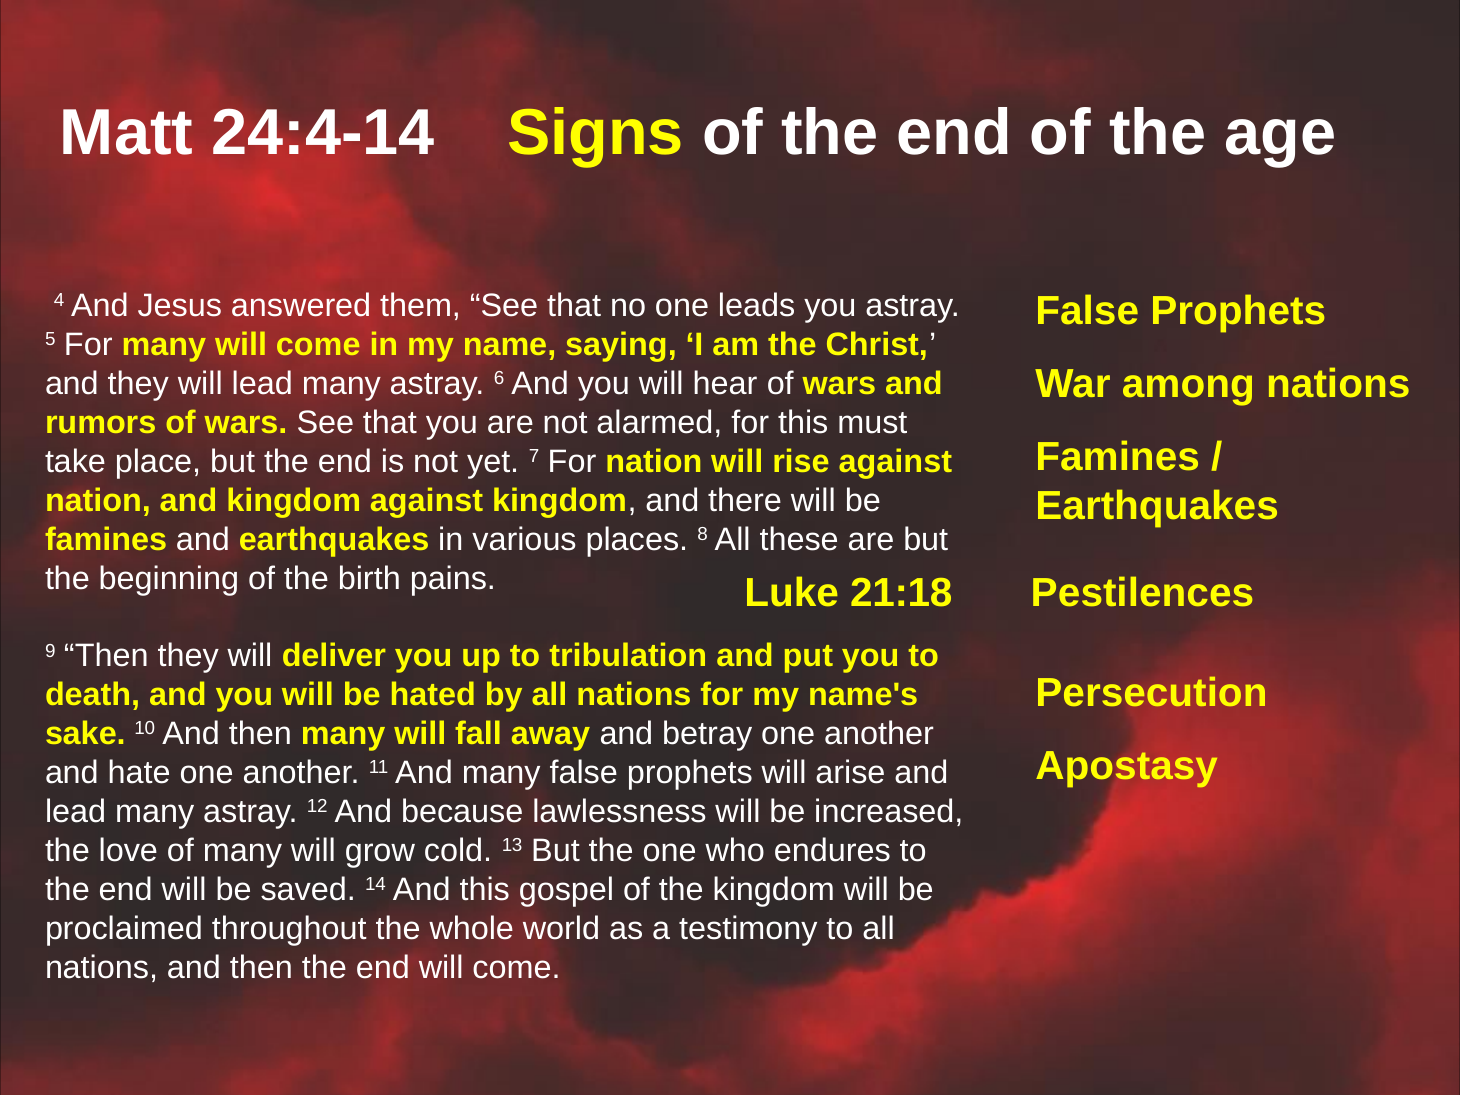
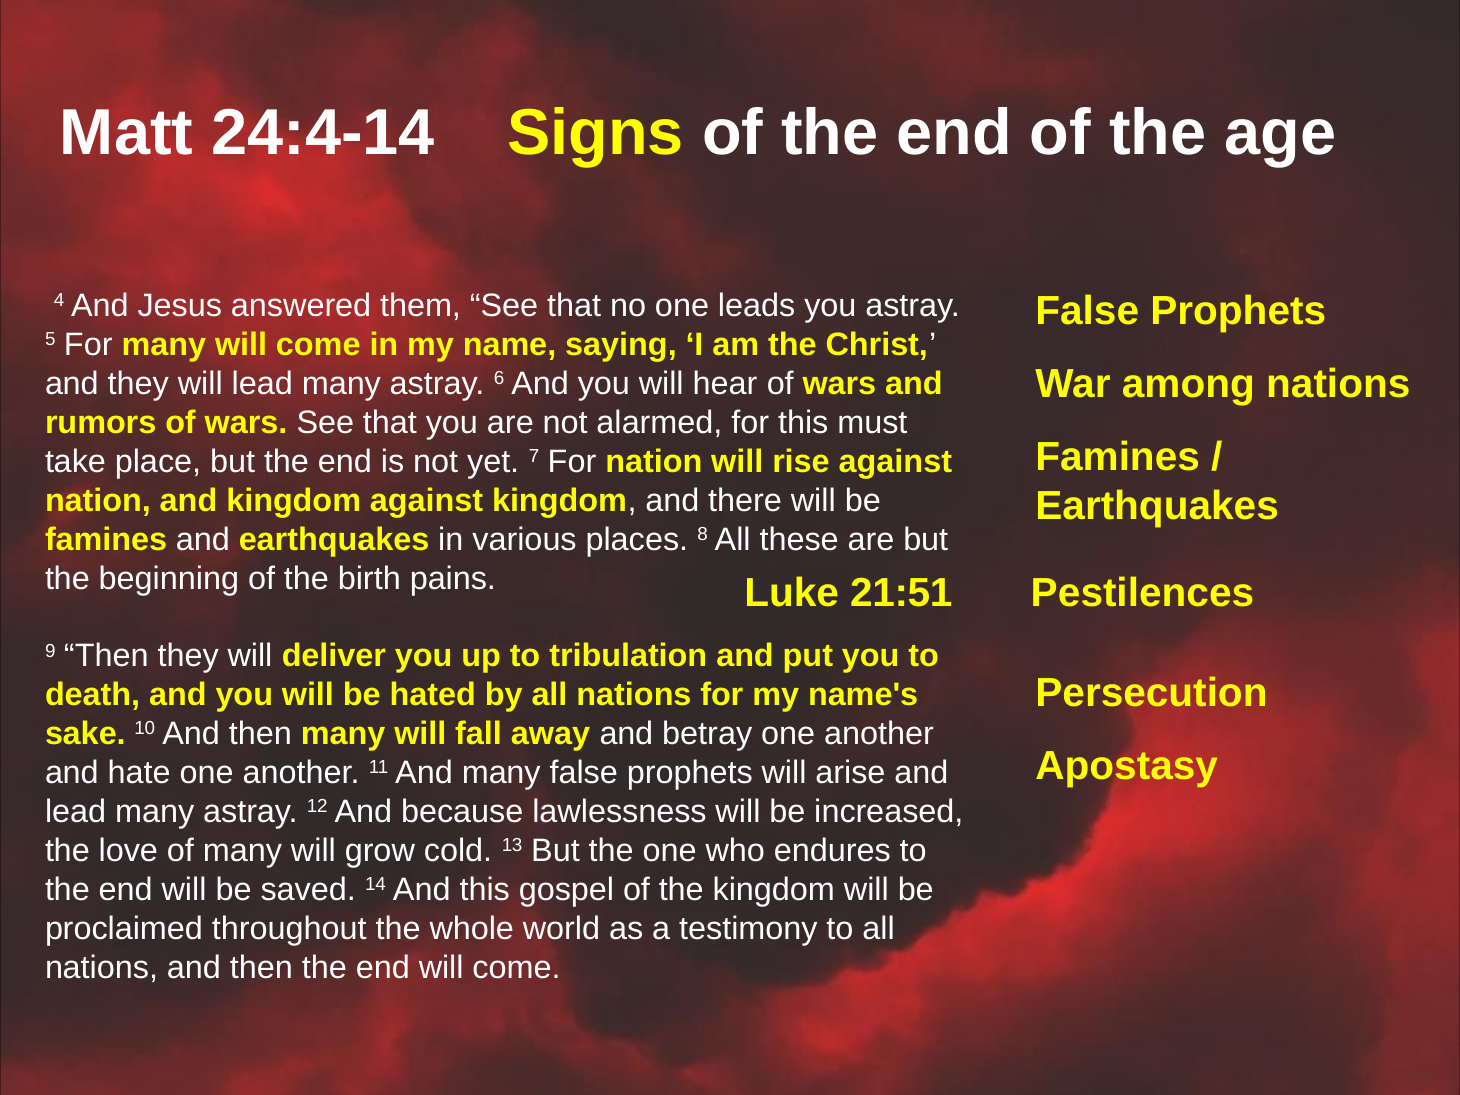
21:18: 21:18 -> 21:51
